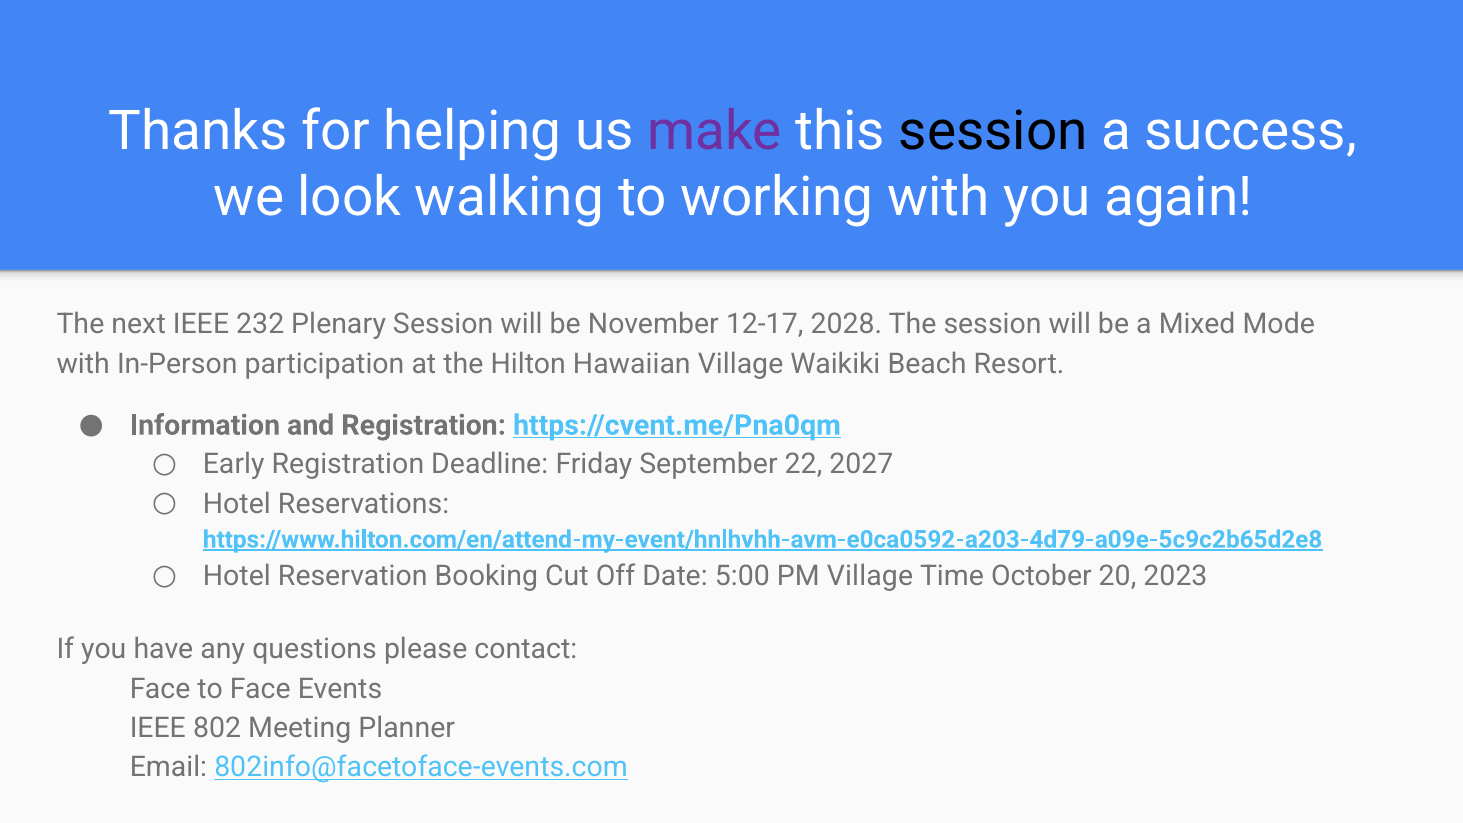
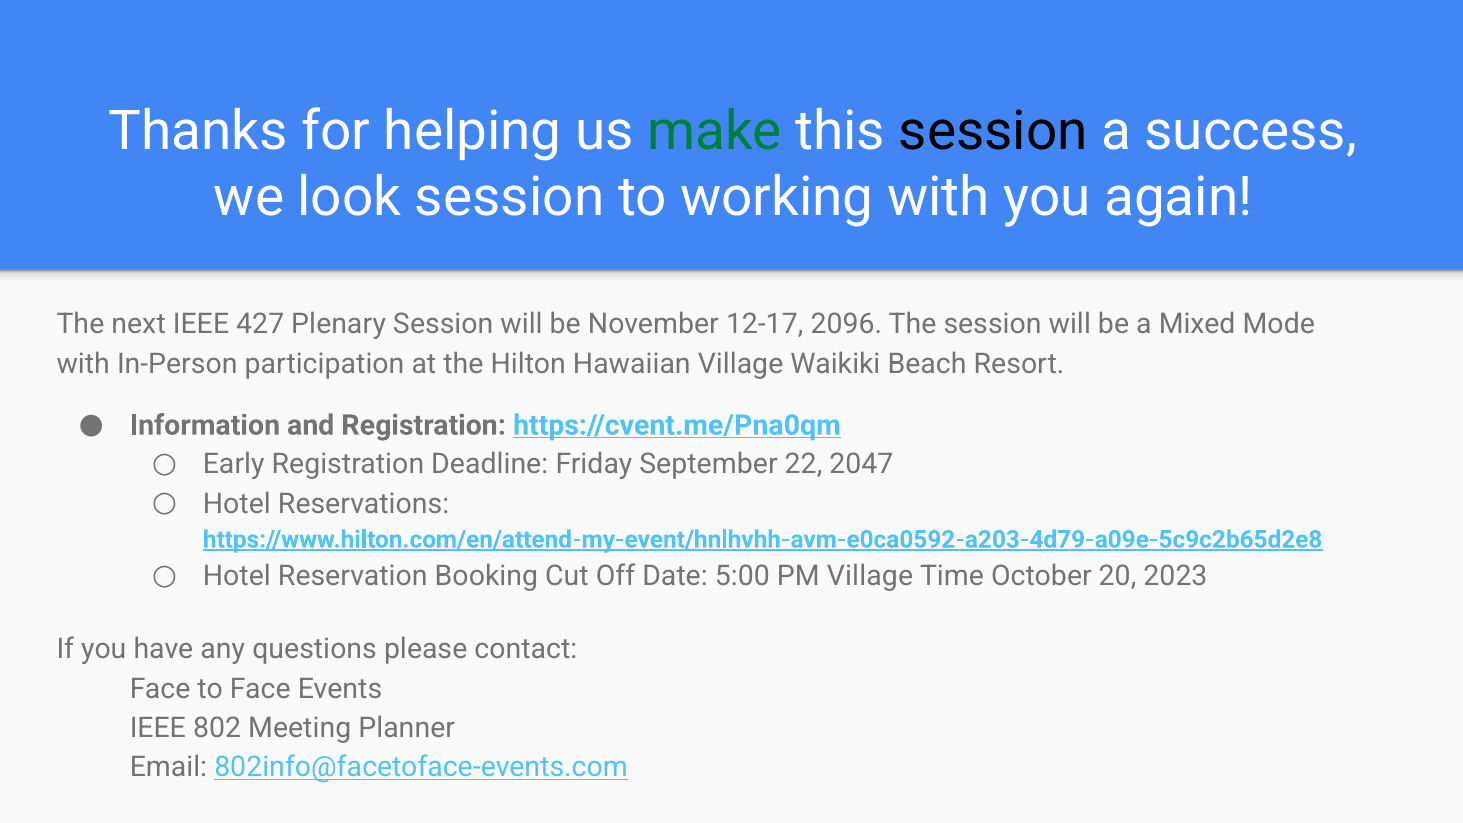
make colour: purple -> green
look walking: walking -> session
232: 232 -> 427
2028: 2028 -> 2096
2027: 2027 -> 2047
